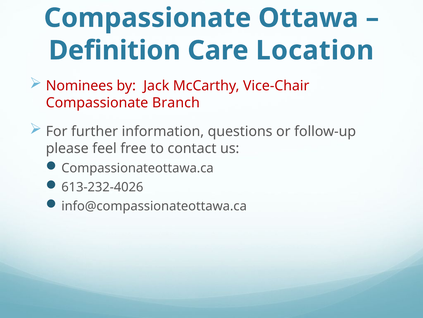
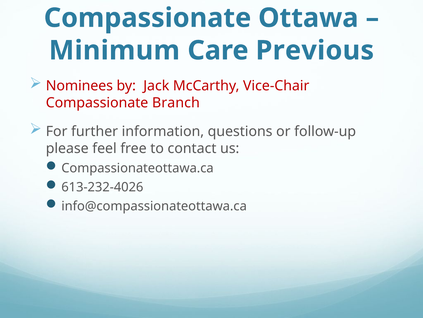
Definition: Definition -> Minimum
Location: Location -> Previous
